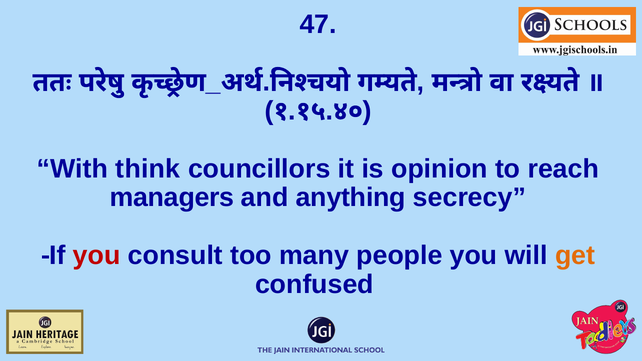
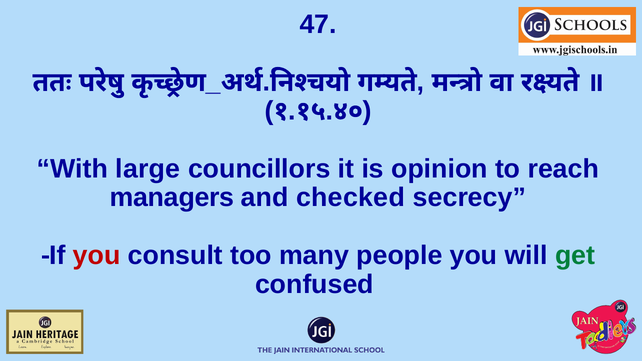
think: think -> large
anything: anything -> checked
get colour: orange -> green
